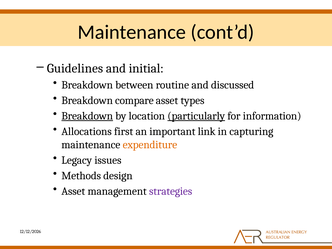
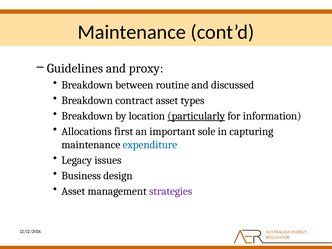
initial: initial -> proxy
compare: compare -> contract
Breakdown at (87, 116) underline: present -> none
link: link -> sole
expenditure colour: orange -> blue
Methods: Methods -> Business
